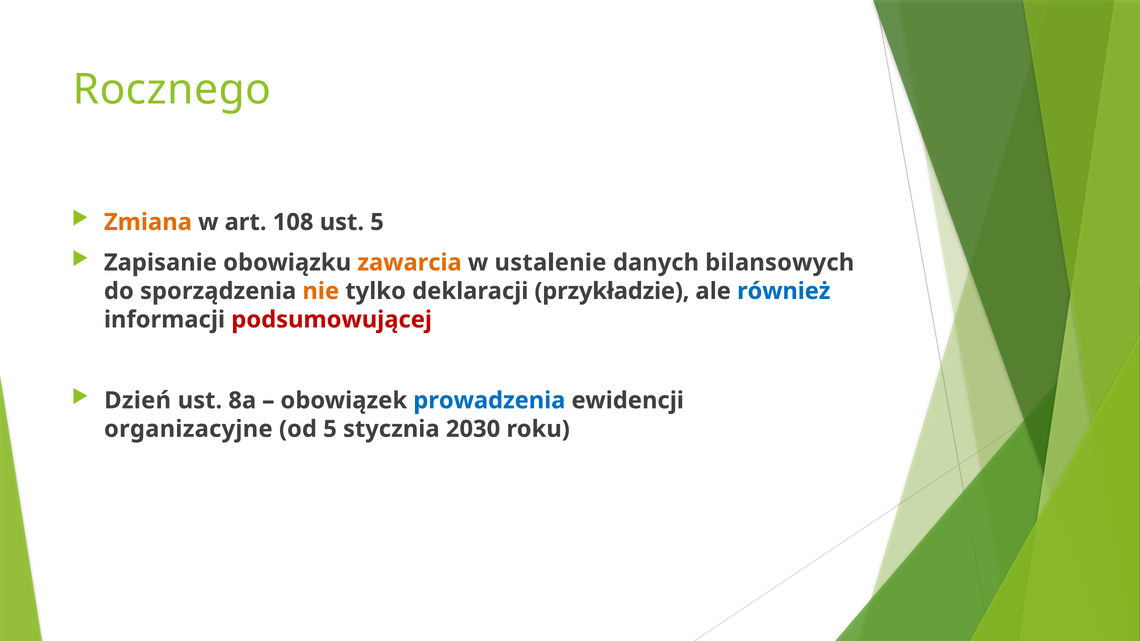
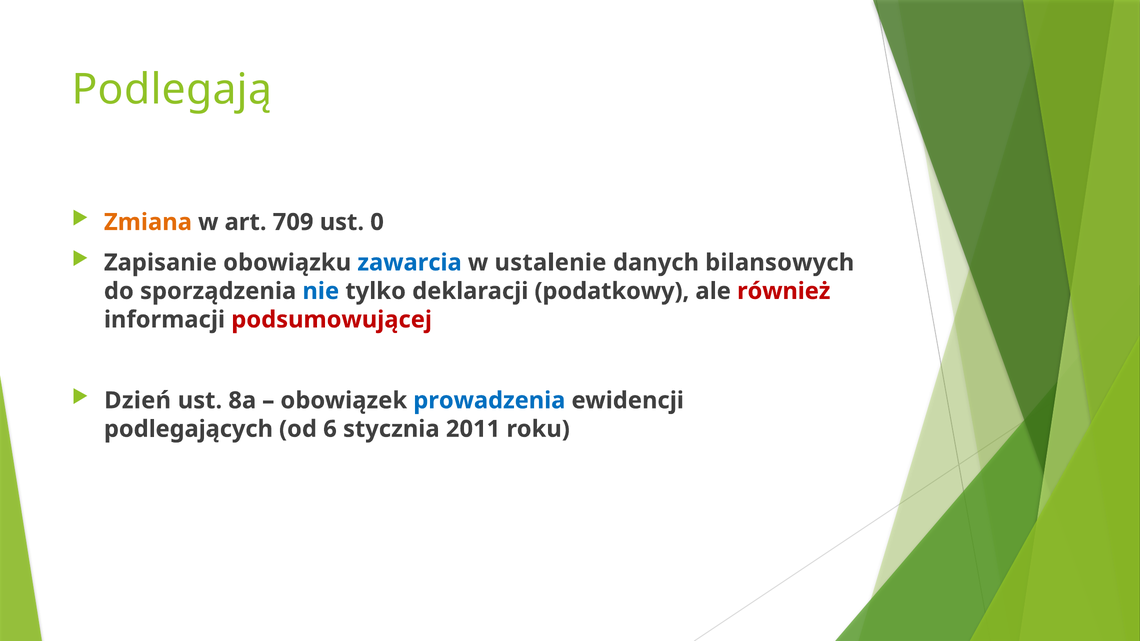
Rocznego: Rocznego -> Podlegają
108: 108 -> 709
ust 5: 5 -> 0
zawarcia colour: orange -> blue
nie colour: orange -> blue
przykładzie: przykładzie -> podatkowy
również colour: blue -> red
organizacyjne: organizacyjne -> podlegających
od 5: 5 -> 6
2030: 2030 -> 2011
